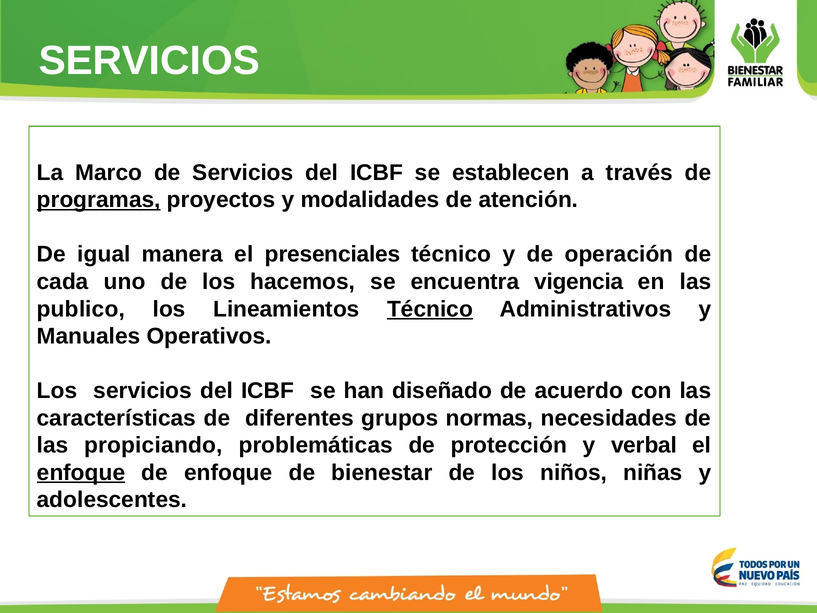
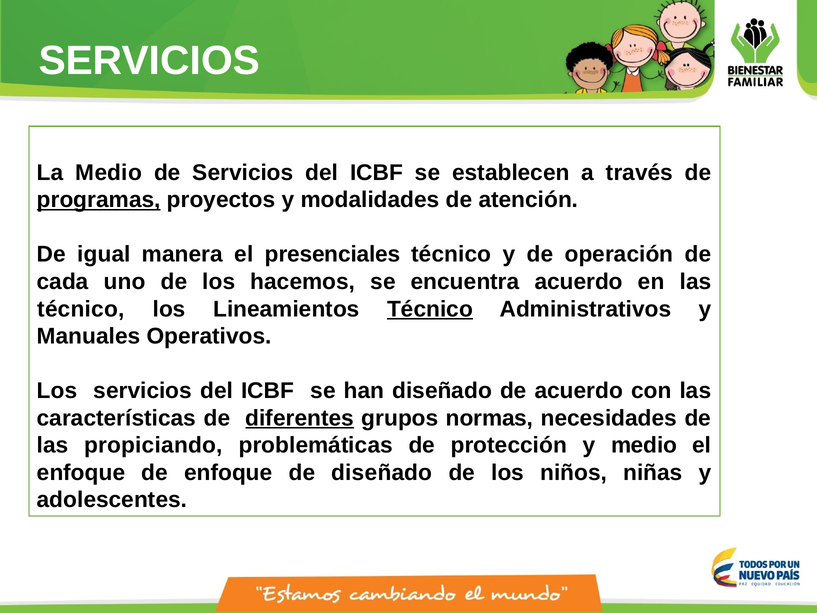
La Marco: Marco -> Medio
encuentra vigencia: vigencia -> acuerdo
publico at (81, 309): publico -> técnico
diferentes underline: none -> present
y verbal: verbal -> medio
enfoque at (81, 472) underline: present -> none
de bienestar: bienestar -> diseñado
